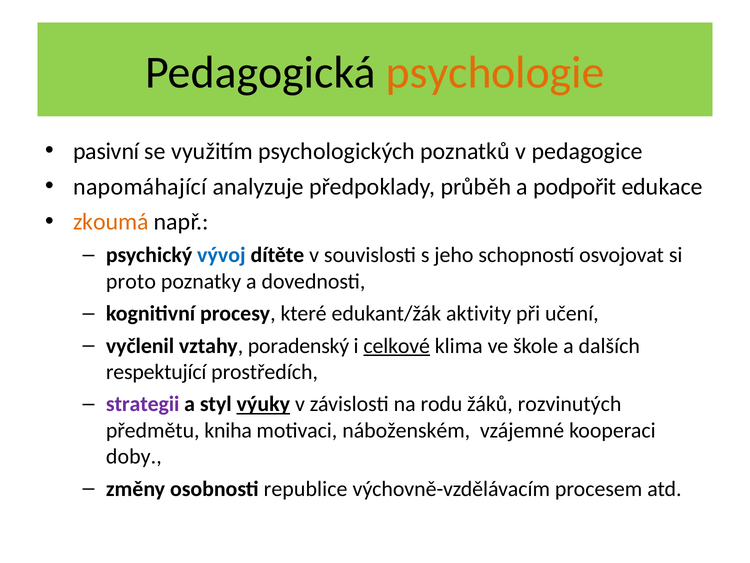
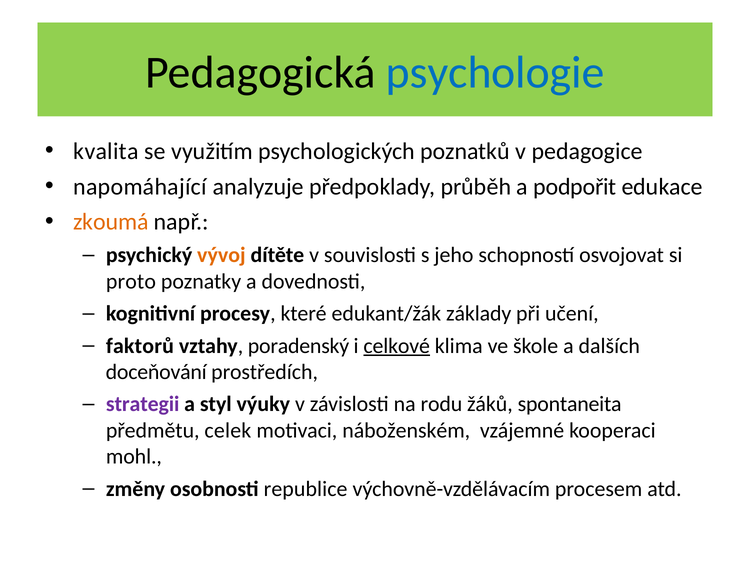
psychologie colour: orange -> blue
pasivní: pasivní -> kvalita
vývoj colour: blue -> orange
aktivity: aktivity -> základy
vyčlenil: vyčlenil -> faktorů
respektující: respektující -> doceňování
výuky underline: present -> none
rozvinutých: rozvinutých -> spontaneita
kniha: kniha -> celek
doby: doby -> mohl
